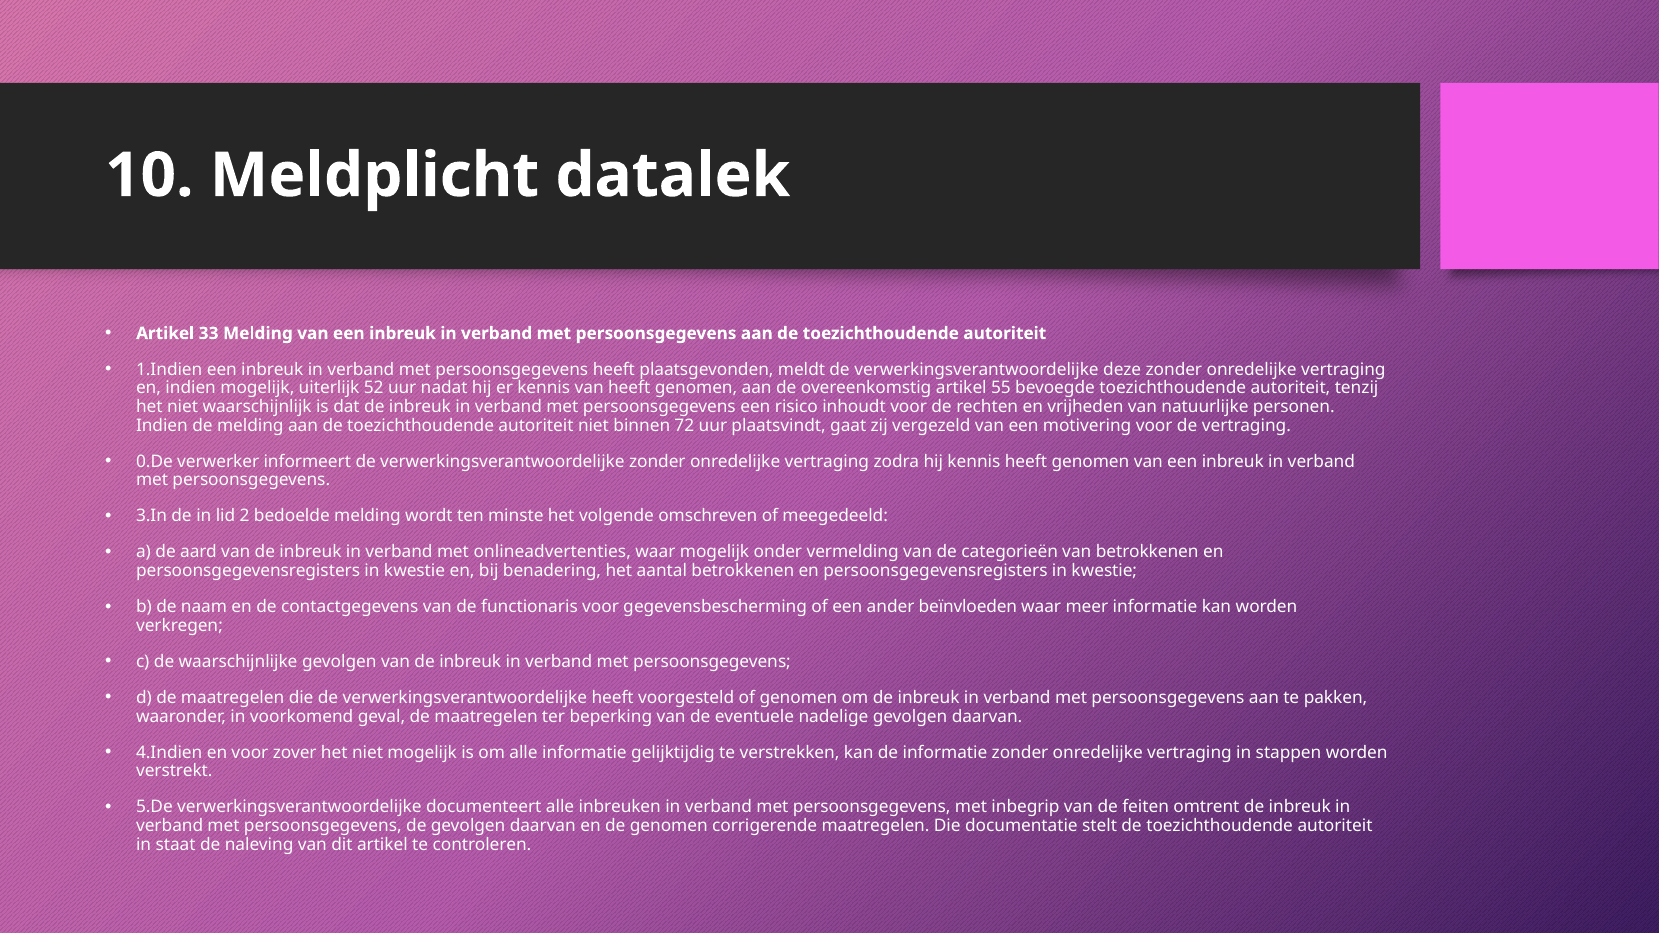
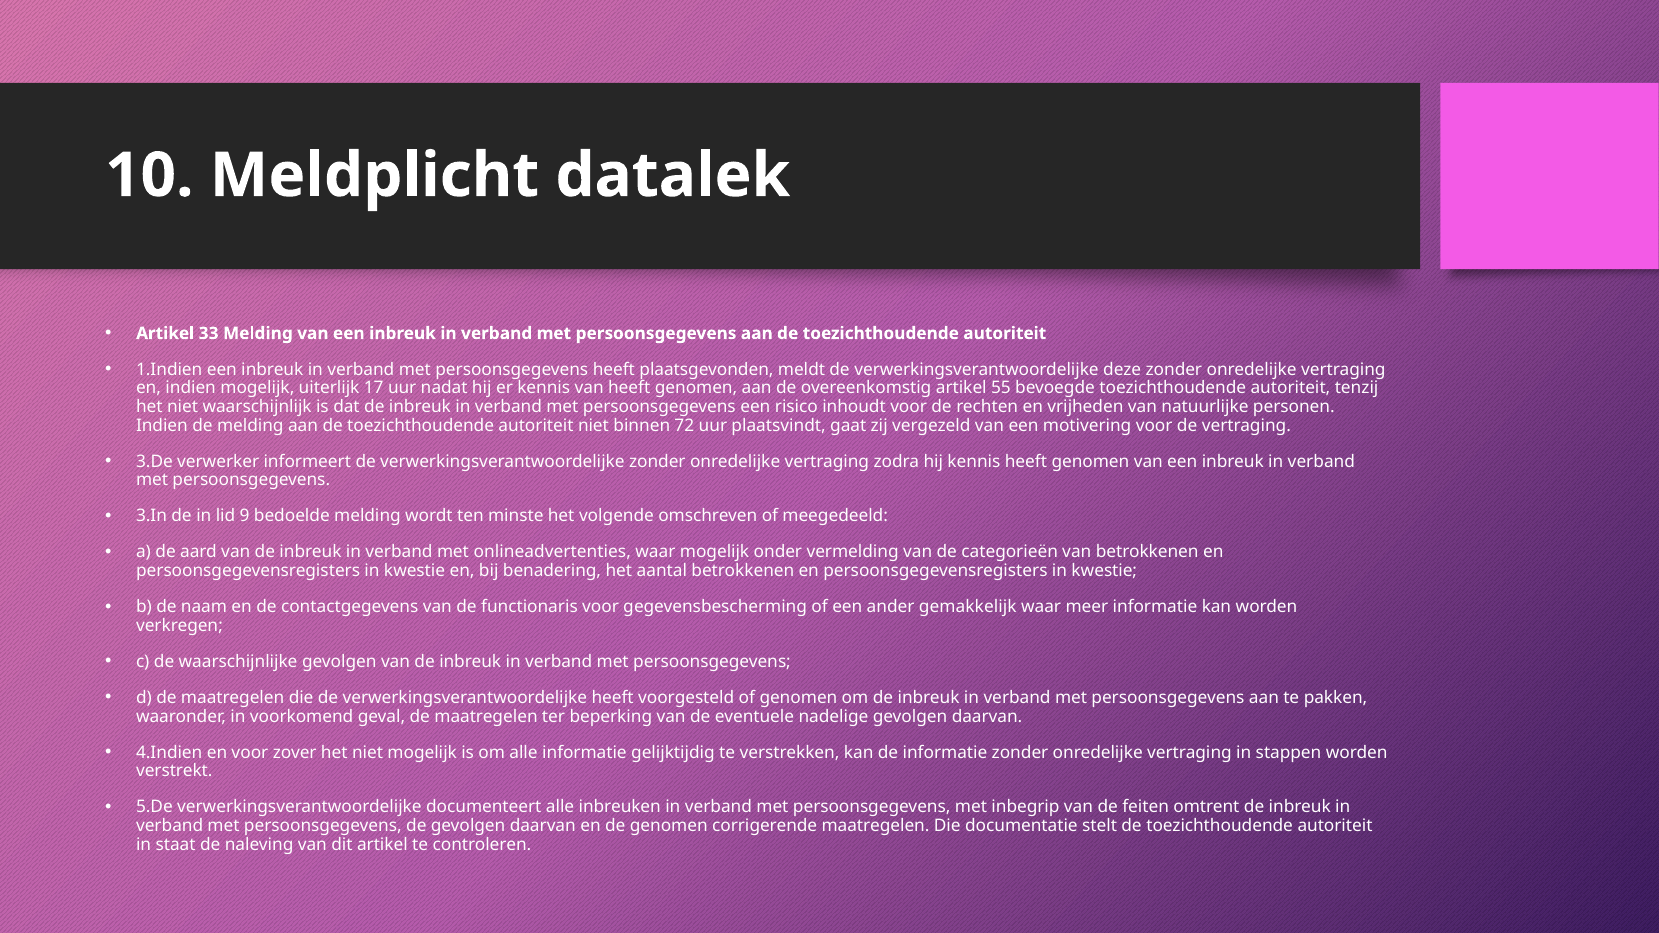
52: 52 -> 17
0.De: 0.De -> 3.De
2: 2 -> 9
beïnvloeden: beïnvloeden -> gemakkelijk
